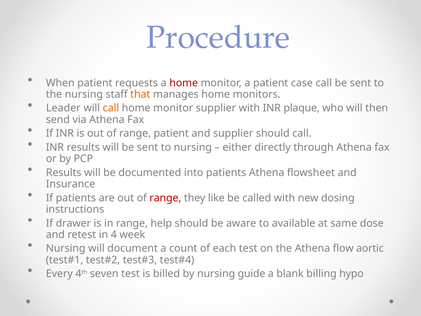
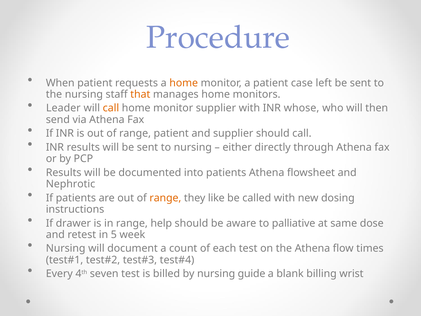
home at (184, 83) colour: red -> orange
case call: call -> left
plaque: plaque -> whose
Insurance: Insurance -> Nephrotic
range at (165, 198) colour: red -> orange
available: available -> palliative
4: 4 -> 5
aortic: aortic -> times
hypo: hypo -> wrist
